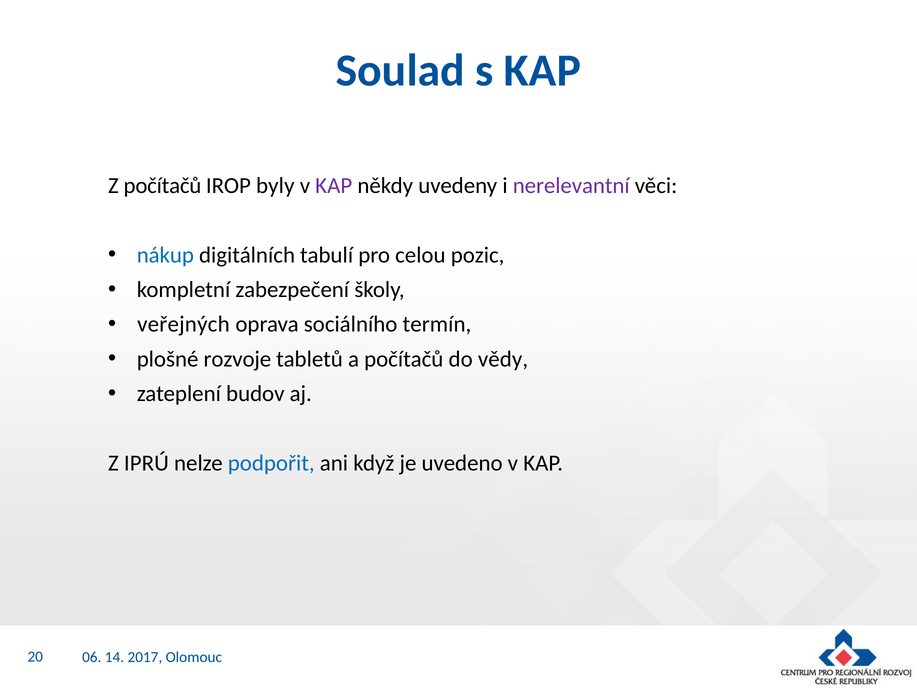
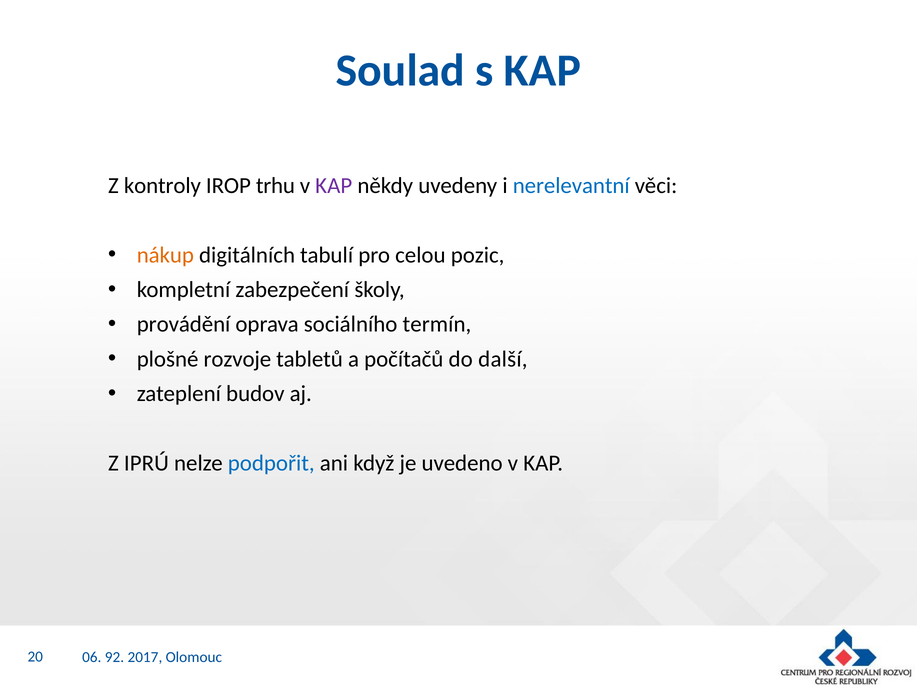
Z počítačů: počítačů -> kontroly
byly: byly -> trhu
nerelevantní colour: purple -> blue
nákup colour: blue -> orange
veřejných: veřejných -> provádění
vědy: vědy -> další
14: 14 -> 92
